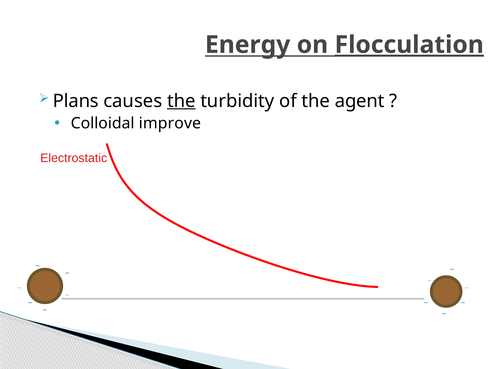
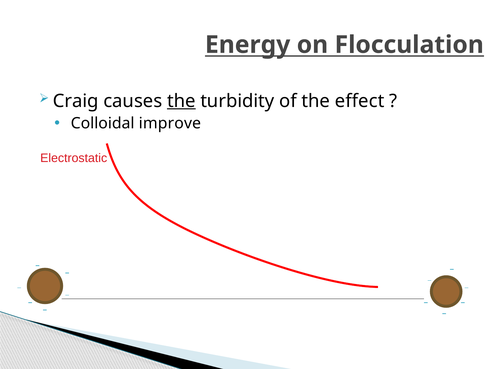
Flocculation underline: present -> none
Plans: Plans -> Craig
agent: agent -> effect
